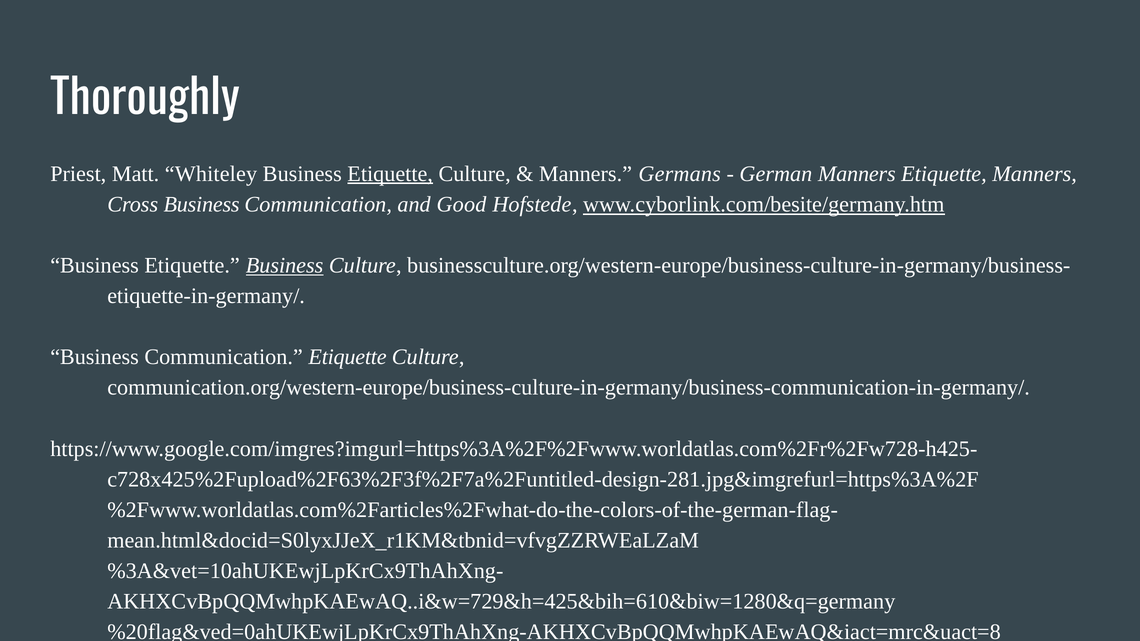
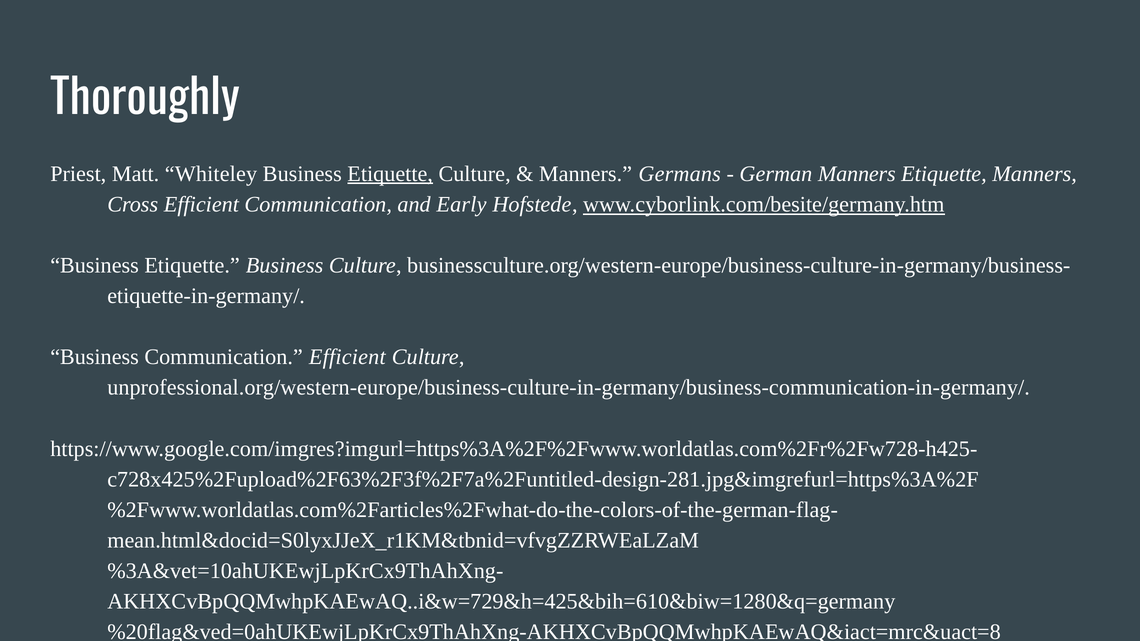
Cross Business: Business -> Efficient
Good: Good -> Early
Business at (285, 266) underline: present -> none
Communication Etiquette: Etiquette -> Efficient
communication.org/western-europe/business-culture-in-germany/business-communication-in-germany/: communication.org/western-europe/business-culture-in-germany/business-communication-in-germany/ -> unprofessional.org/western-europe/business-culture-in-germany/business-communication-in-germany/
